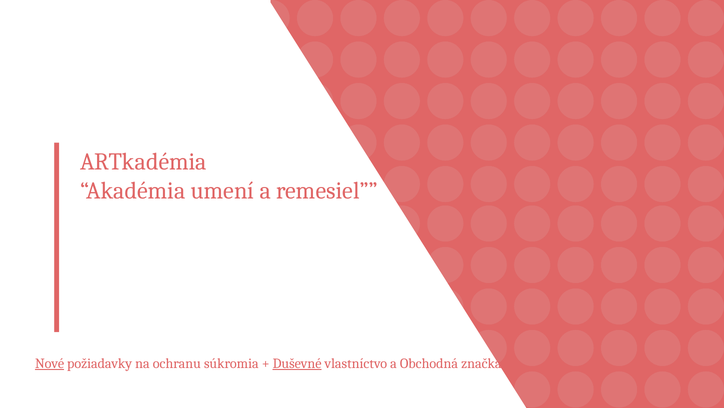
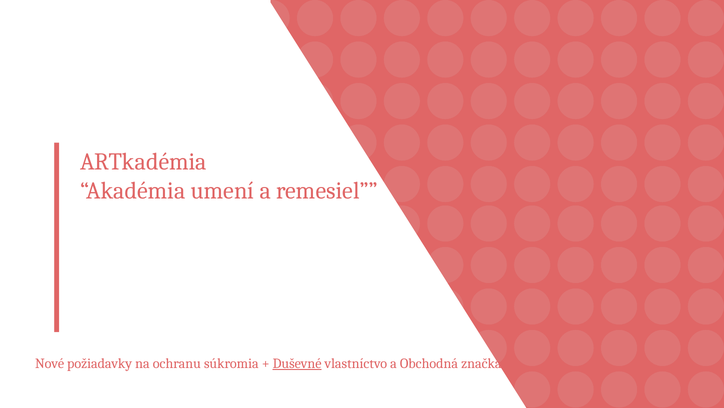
Nové underline: present -> none
